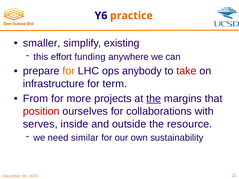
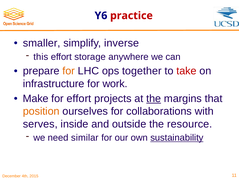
practice colour: orange -> red
existing: existing -> inverse
funding: funding -> storage
anybody: anybody -> together
term: term -> work
From: From -> Make
for more: more -> effort
position colour: red -> orange
sustainability underline: none -> present
